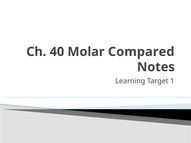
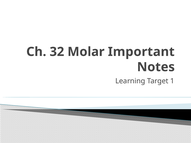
40: 40 -> 32
Compared: Compared -> Important
